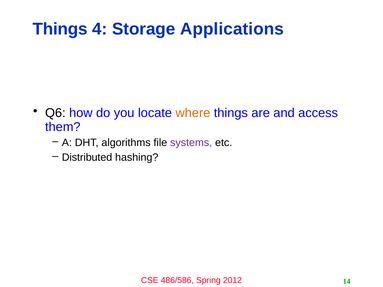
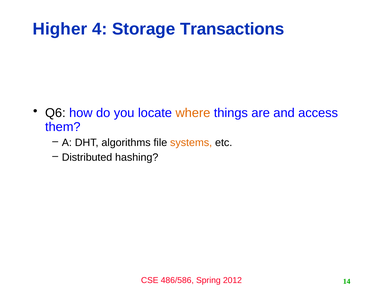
Things at (60, 29): Things -> Higher
Applications: Applications -> Transactions
systems colour: purple -> orange
